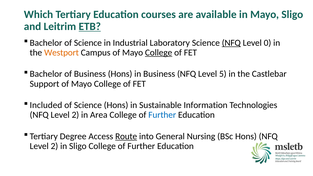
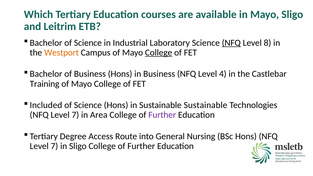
ETB underline: present -> none
0: 0 -> 8
5: 5 -> 4
Support: Support -> Training
Sustainable Information: Information -> Sustainable
2 at (75, 115): 2 -> 7
Further at (162, 115) colour: blue -> purple
Route underline: present -> none
2 at (54, 146): 2 -> 7
